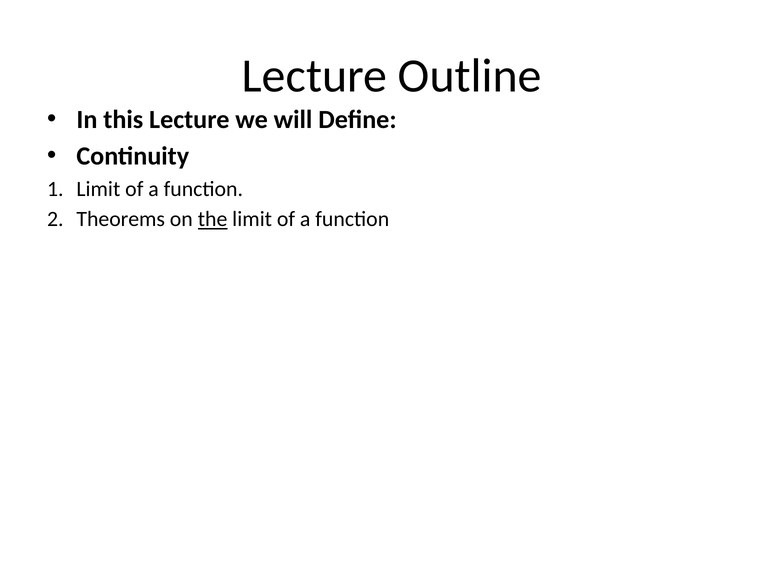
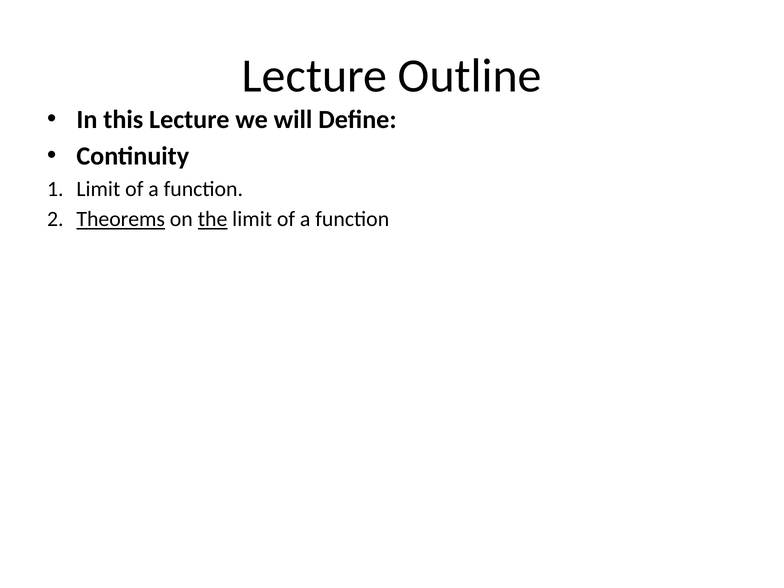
Theorems underline: none -> present
